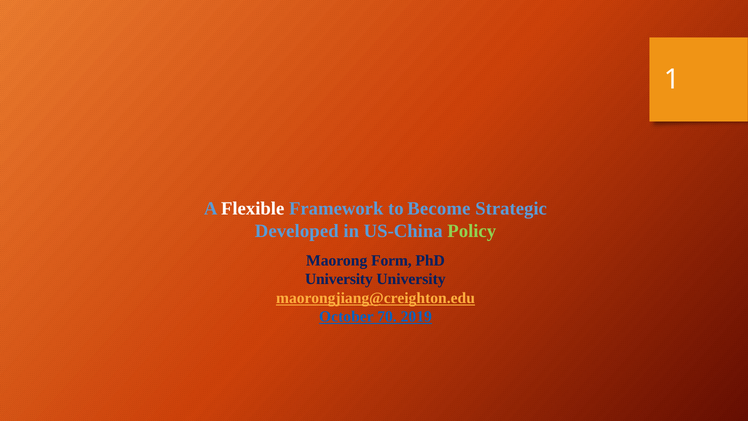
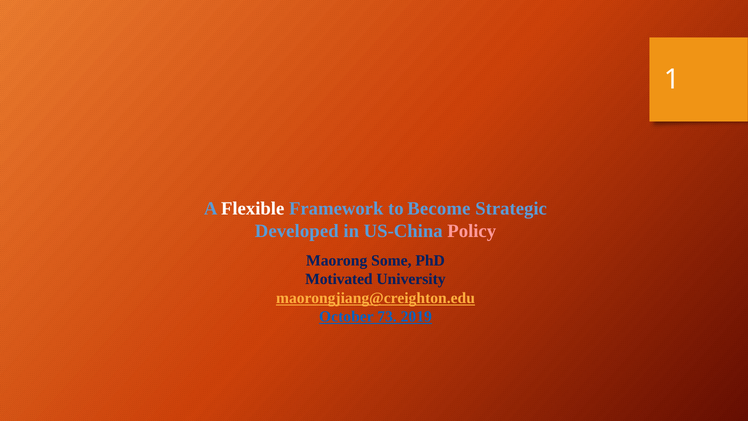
Policy colour: light green -> pink
Form: Form -> Some
University at (339, 279): University -> Motivated
70: 70 -> 73
